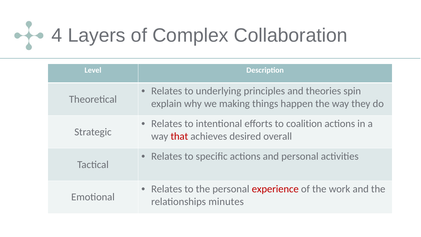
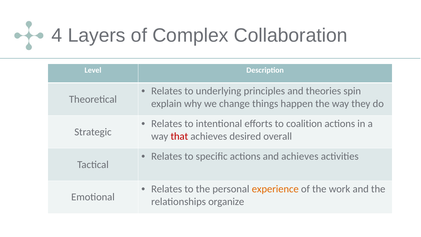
making: making -> change
and personal: personal -> achieves
experience colour: red -> orange
minutes: minutes -> organize
